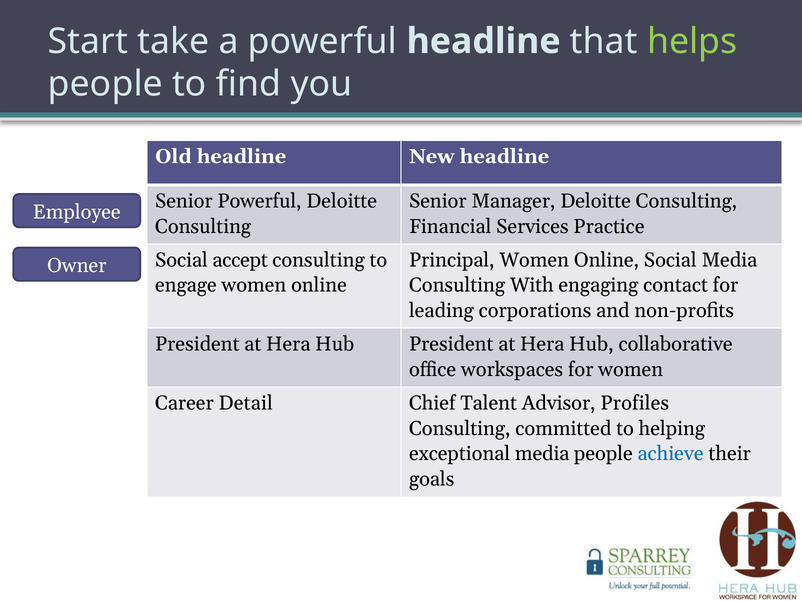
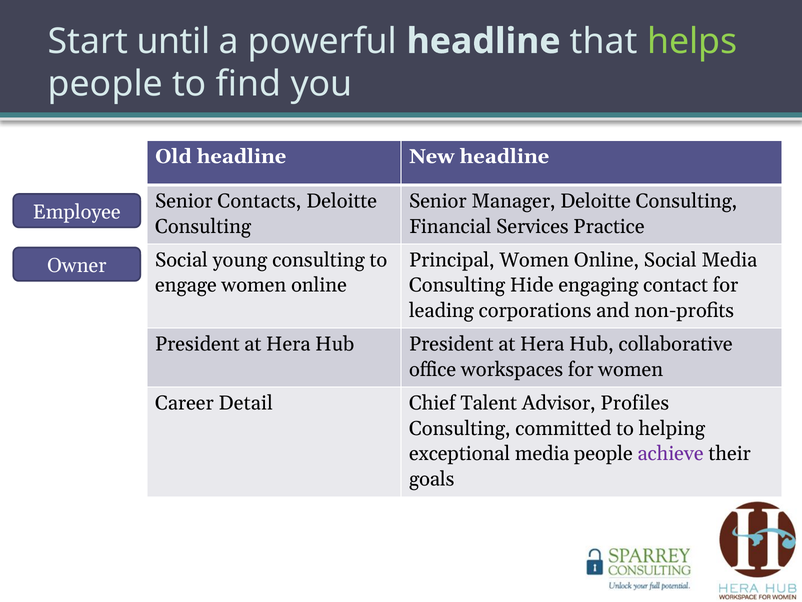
take: take -> until
Senior Powerful: Powerful -> Contacts
accept: accept -> young
With: With -> Hide
achieve colour: blue -> purple
